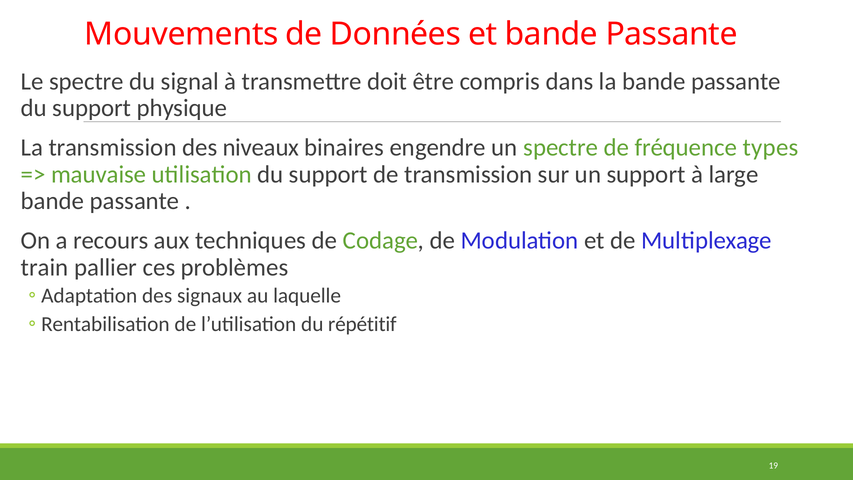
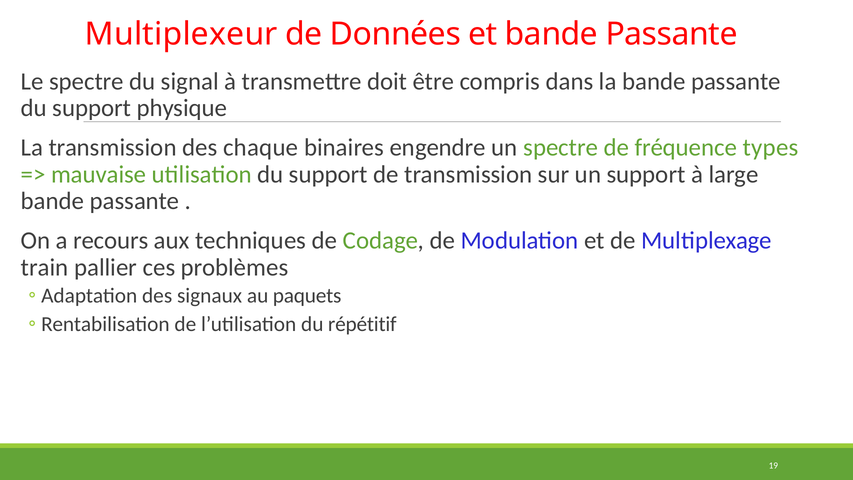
Mouvements: Mouvements -> Multiplexeur
niveaux: niveaux -> chaque
laquelle: laquelle -> paquets
